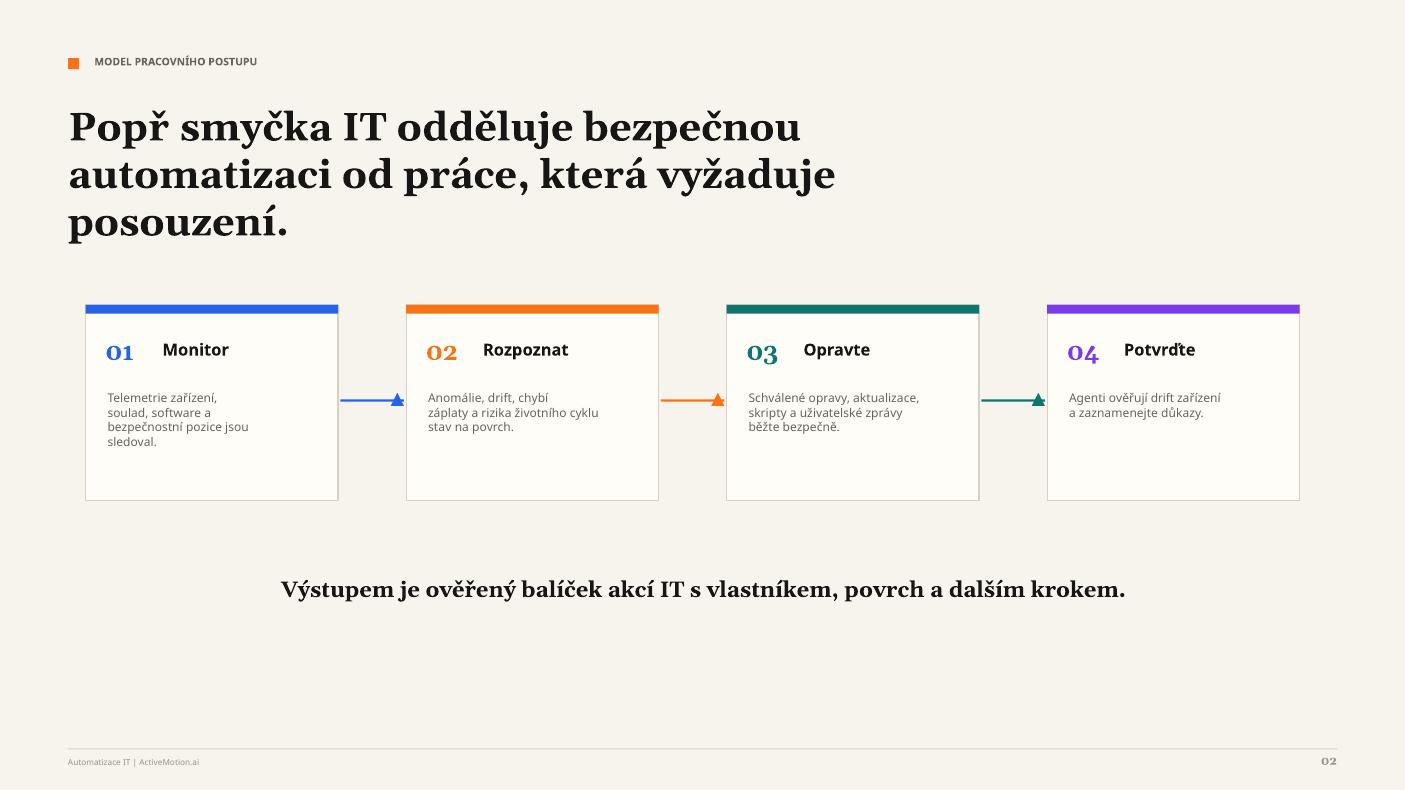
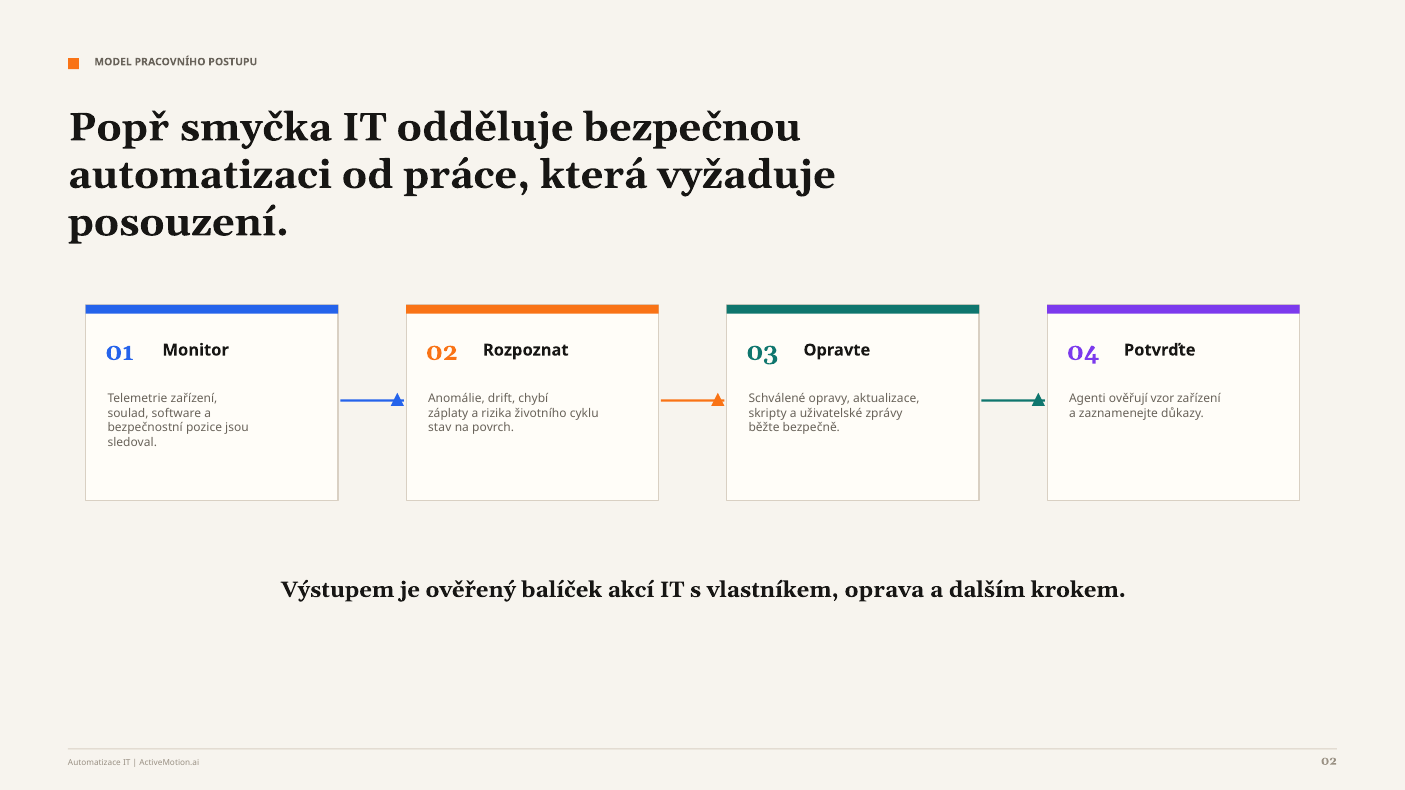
ověřují drift: drift -> vzor
vlastníkem povrch: povrch -> oprava
